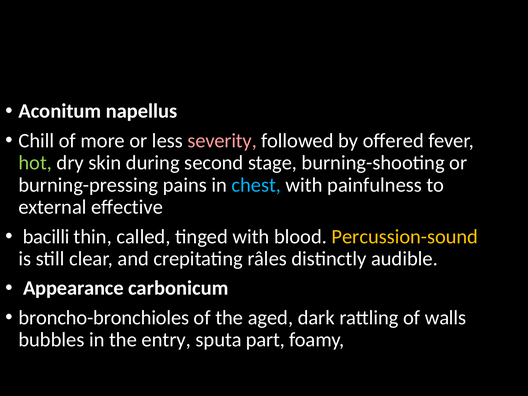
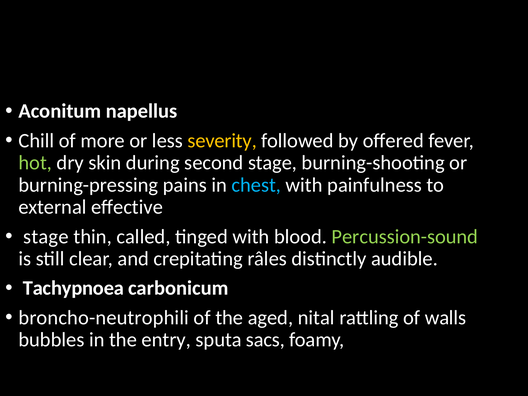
severity colour: pink -> yellow
bacilli at (46, 237): bacilli -> stage
Percussion-sound colour: yellow -> light green
Appearance: Appearance -> Tachypnoea
broncho-bronchioles: broncho-bronchioles -> broncho-neutrophili
dark: dark -> nital
part: part -> sacs
